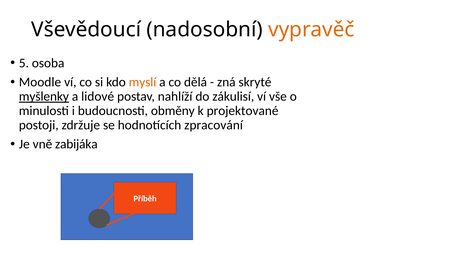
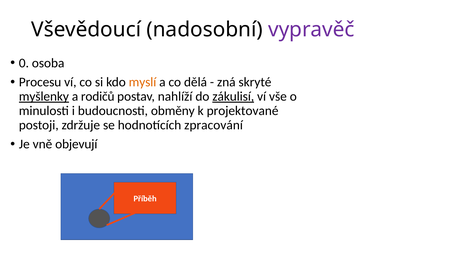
vypravěč colour: orange -> purple
5: 5 -> 0
Moodle: Moodle -> Procesu
lidové: lidové -> rodičů
zákulisí underline: none -> present
zabijáka: zabijáka -> objevují
